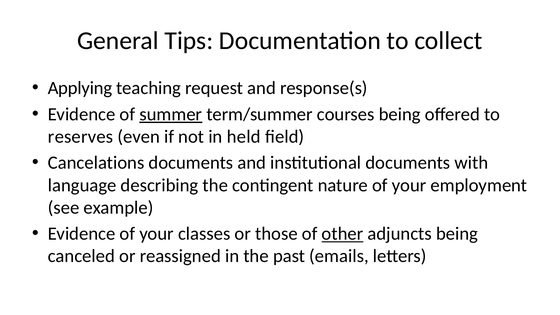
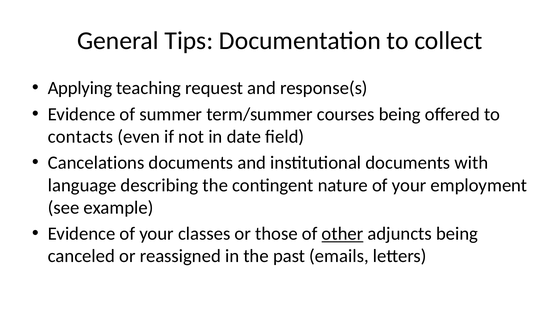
summer underline: present -> none
reserves: reserves -> contacts
held: held -> date
